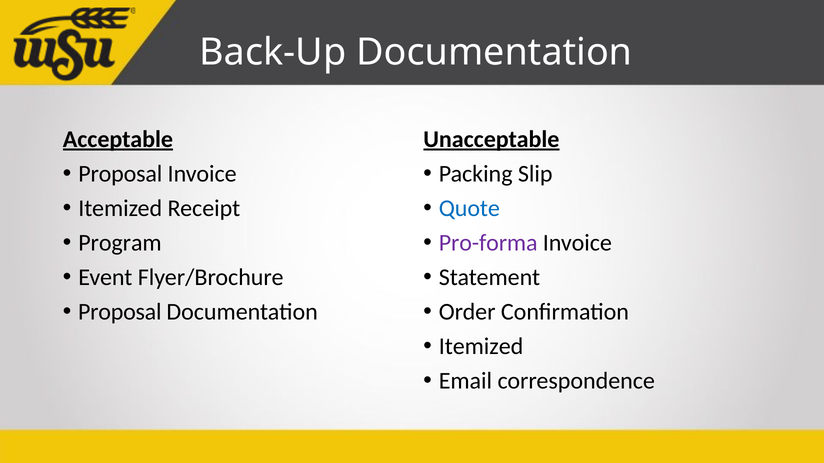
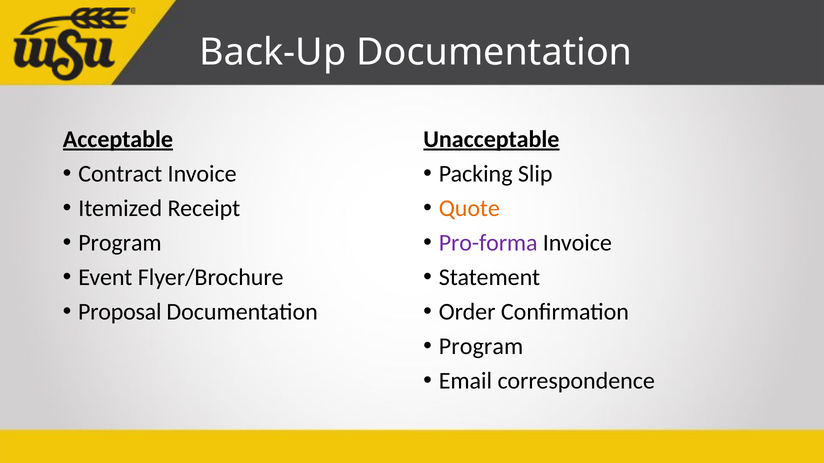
Proposal at (120, 174): Proposal -> Contract
Quote colour: blue -> orange
Itemized at (481, 347): Itemized -> Program
